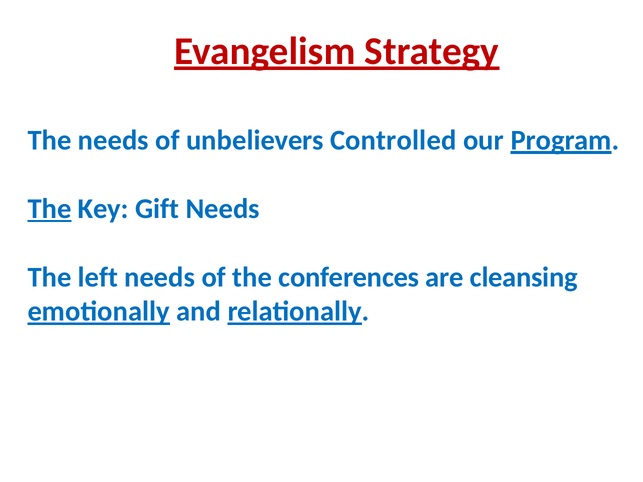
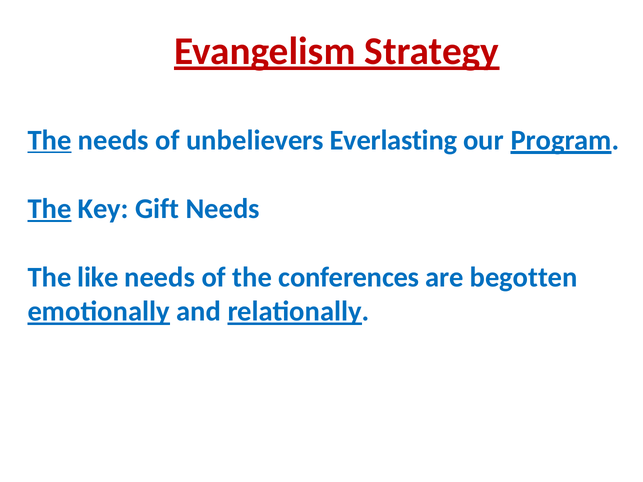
The at (50, 140) underline: none -> present
Controlled: Controlled -> Everlasting
left: left -> like
cleansing: cleansing -> begotten
